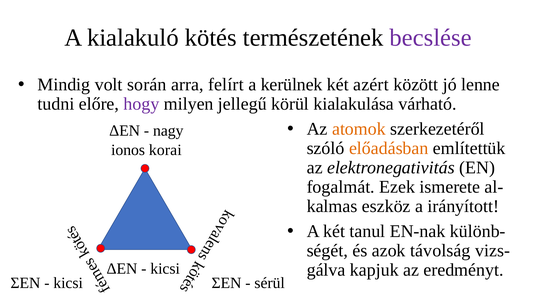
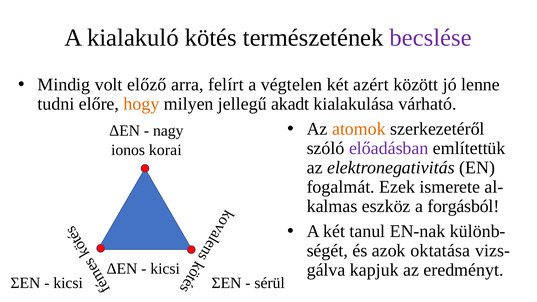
során: során -> előző
kerülnek: kerülnek -> végtelen
hogy colour: purple -> orange
körül: körül -> akadt
előadásban colour: orange -> purple
irányított: irányított -> forgásból
távolság: távolság -> oktatása
